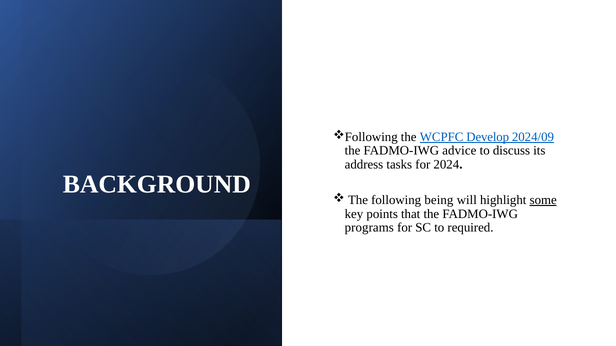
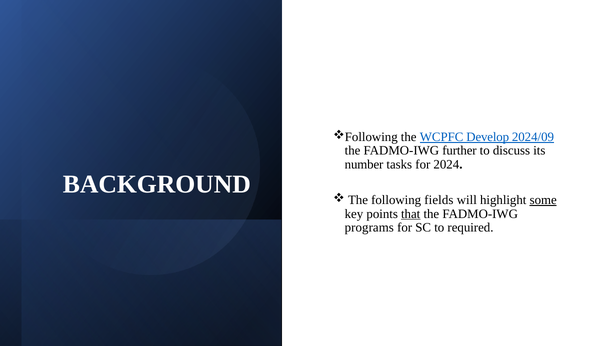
advice: advice -> further
address: address -> number
being: being -> fields
that underline: none -> present
